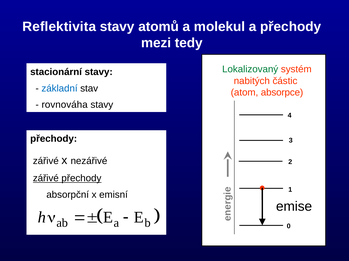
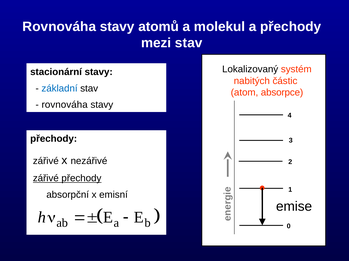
Reflektivita at (59, 27): Reflektivita -> Rovnováha
mezi tedy: tedy -> stav
Lokalizovaný colour: green -> black
